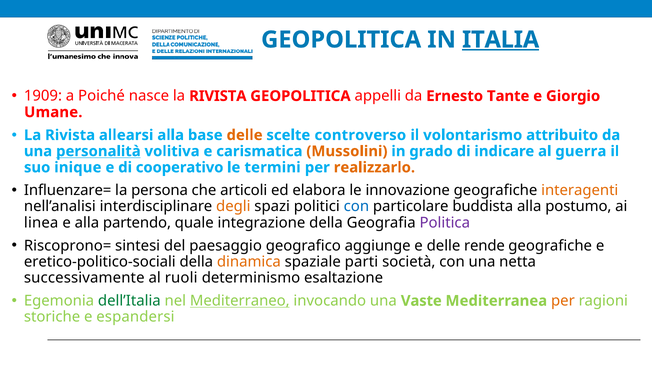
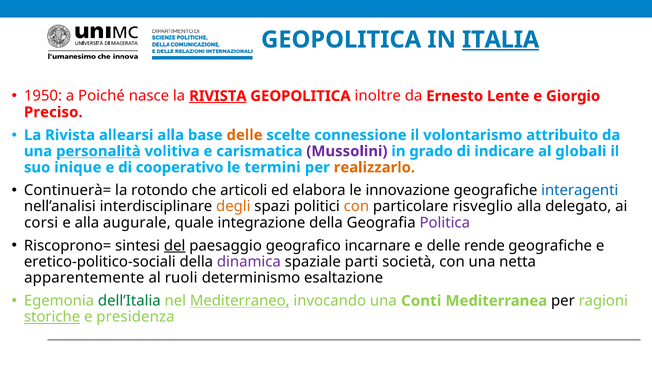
1909: 1909 -> 1950
RIVISTA at (218, 96) underline: none -> present
appelli: appelli -> inoltre
Tante: Tante -> Lente
Umane: Umane -> Preciso
controverso: controverso -> connessione
Mussolini colour: orange -> purple
guerra: guerra -> globali
Influenzare=: Influenzare= -> Continuerà=
persona: persona -> rotondo
interagenti colour: orange -> blue
con at (356, 206) colour: blue -> orange
buddista: buddista -> risveglio
postumo: postumo -> delegato
linea: linea -> corsi
partendo: partendo -> augurale
del underline: none -> present
aggiunge: aggiunge -> incarnare
dinamica colour: orange -> purple
successivamente: successivamente -> apparentemente
Vaste: Vaste -> Conti
per at (563, 301) colour: orange -> black
storiche underline: none -> present
espandersi: espandersi -> presidenza
